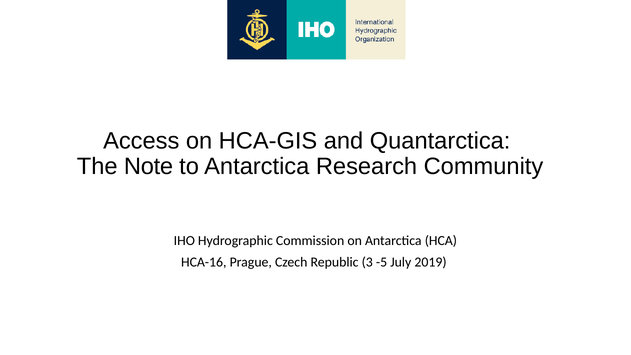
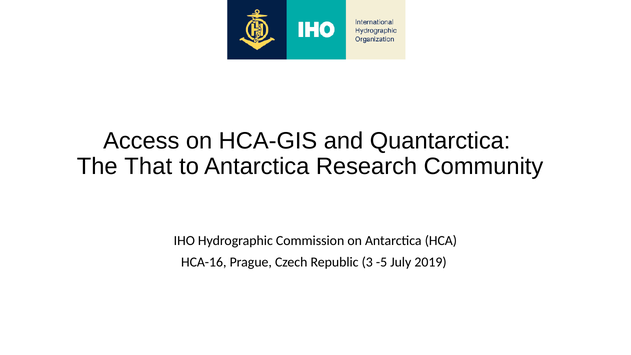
Note: Note -> That
